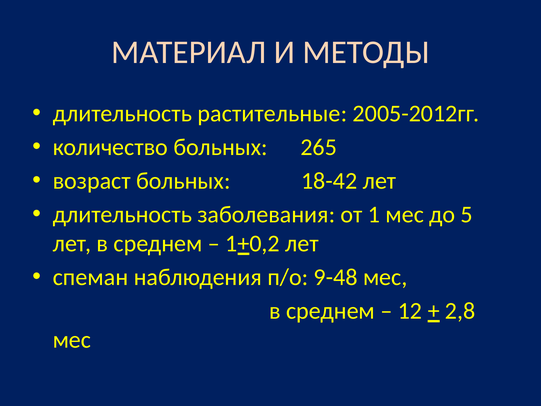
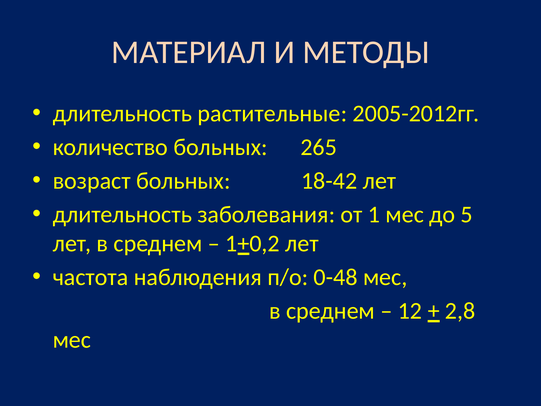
спеман: спеман -> частота
9-48: 9-48 -> 0-48
